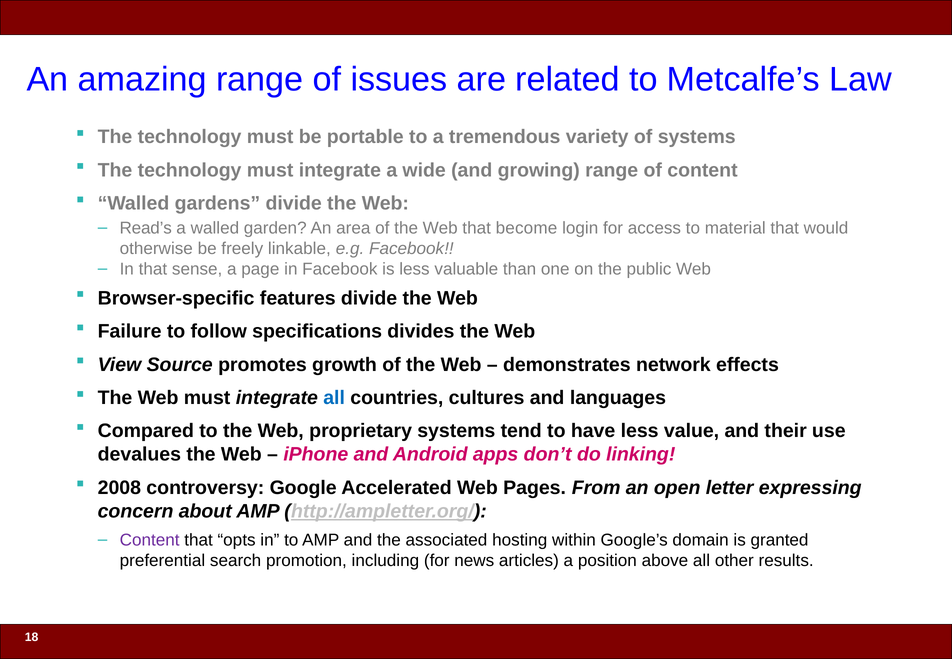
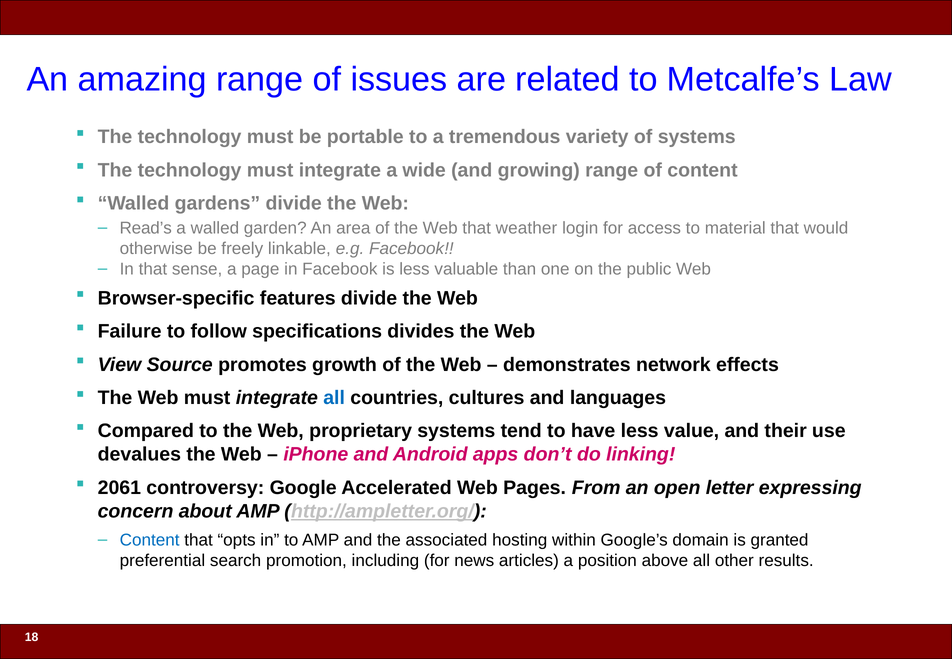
become: become -> weather
2008: 2008 -> 2061
Content at (150, 540) colour: purple -> blue
